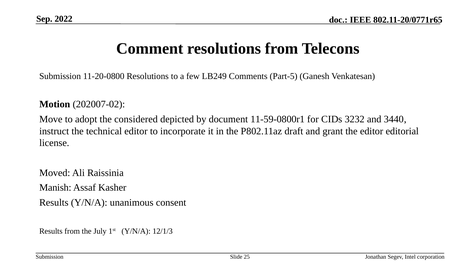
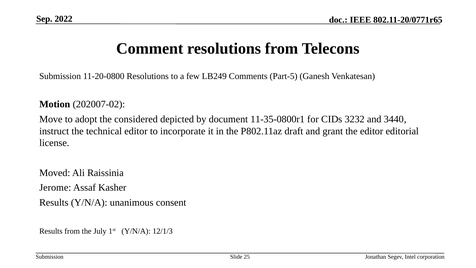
11-59-0800r1: 11-59-0800r1 -> 11-35-0800r1
Manish: Manish -> Jerome
